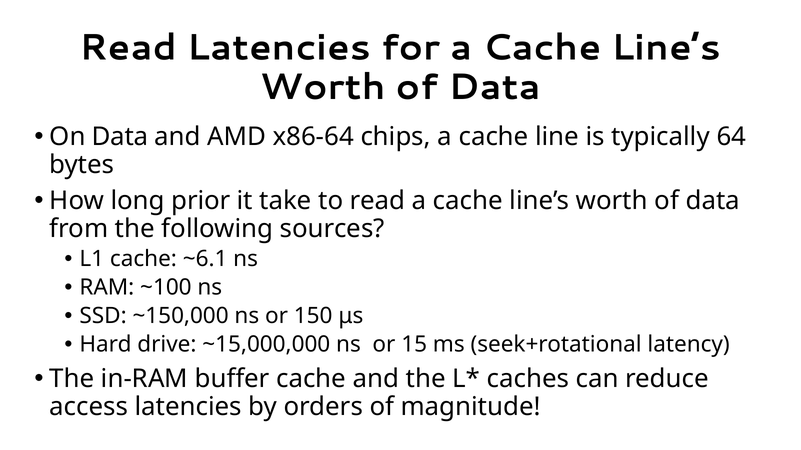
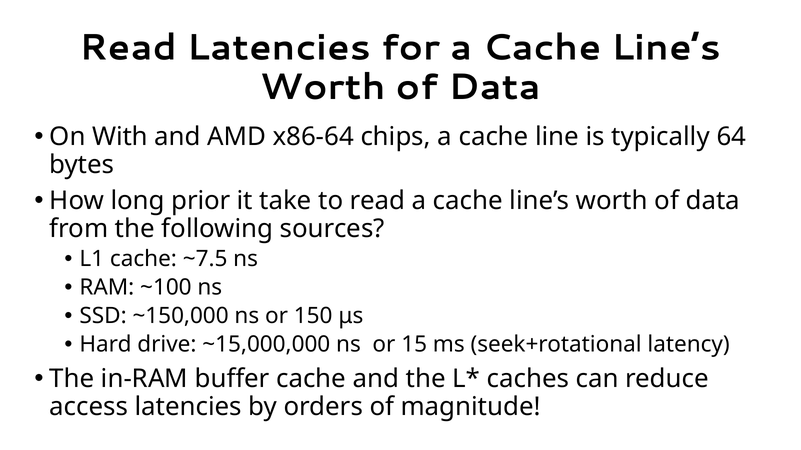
On Data: Data -> With
~6.1: ~6.1 -> ~7.5
